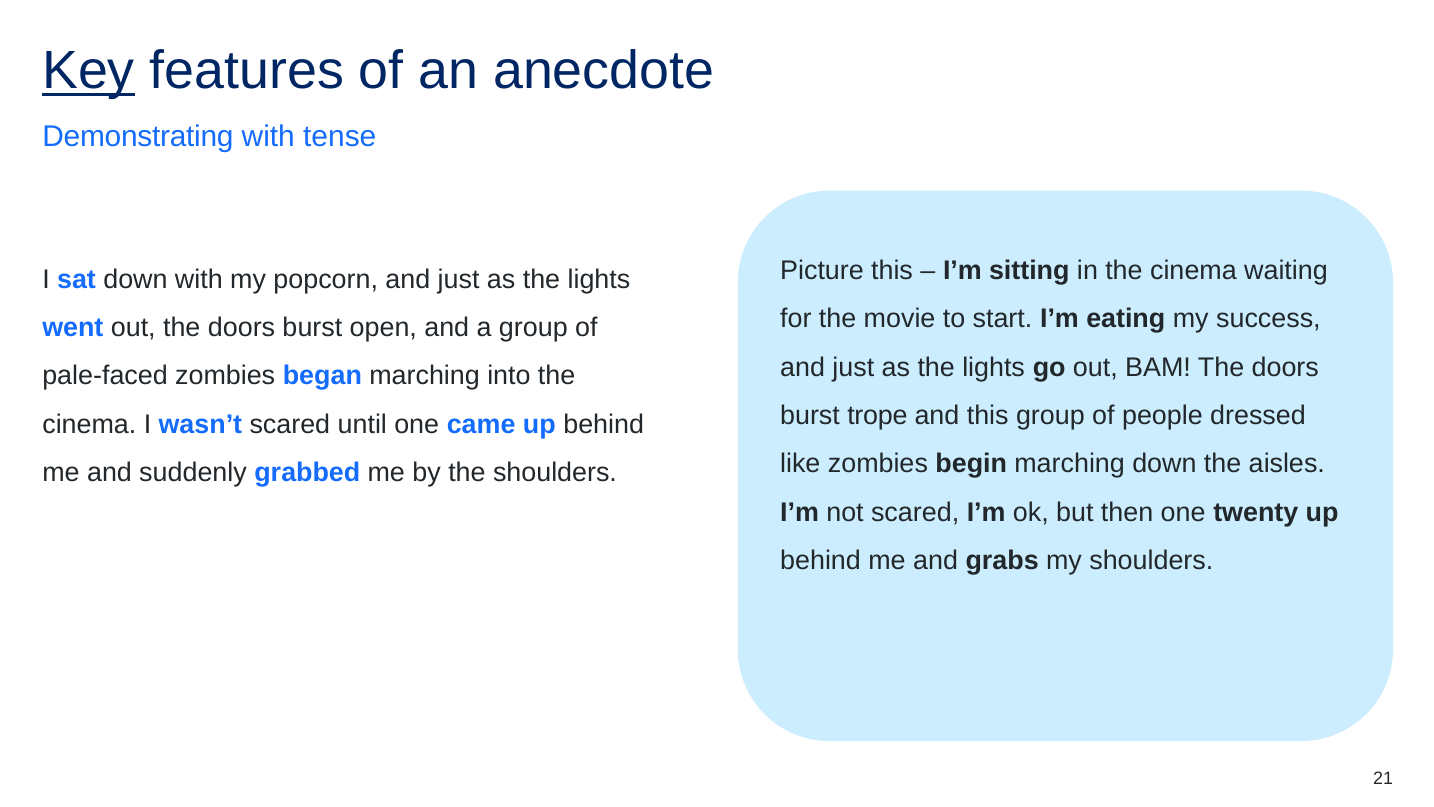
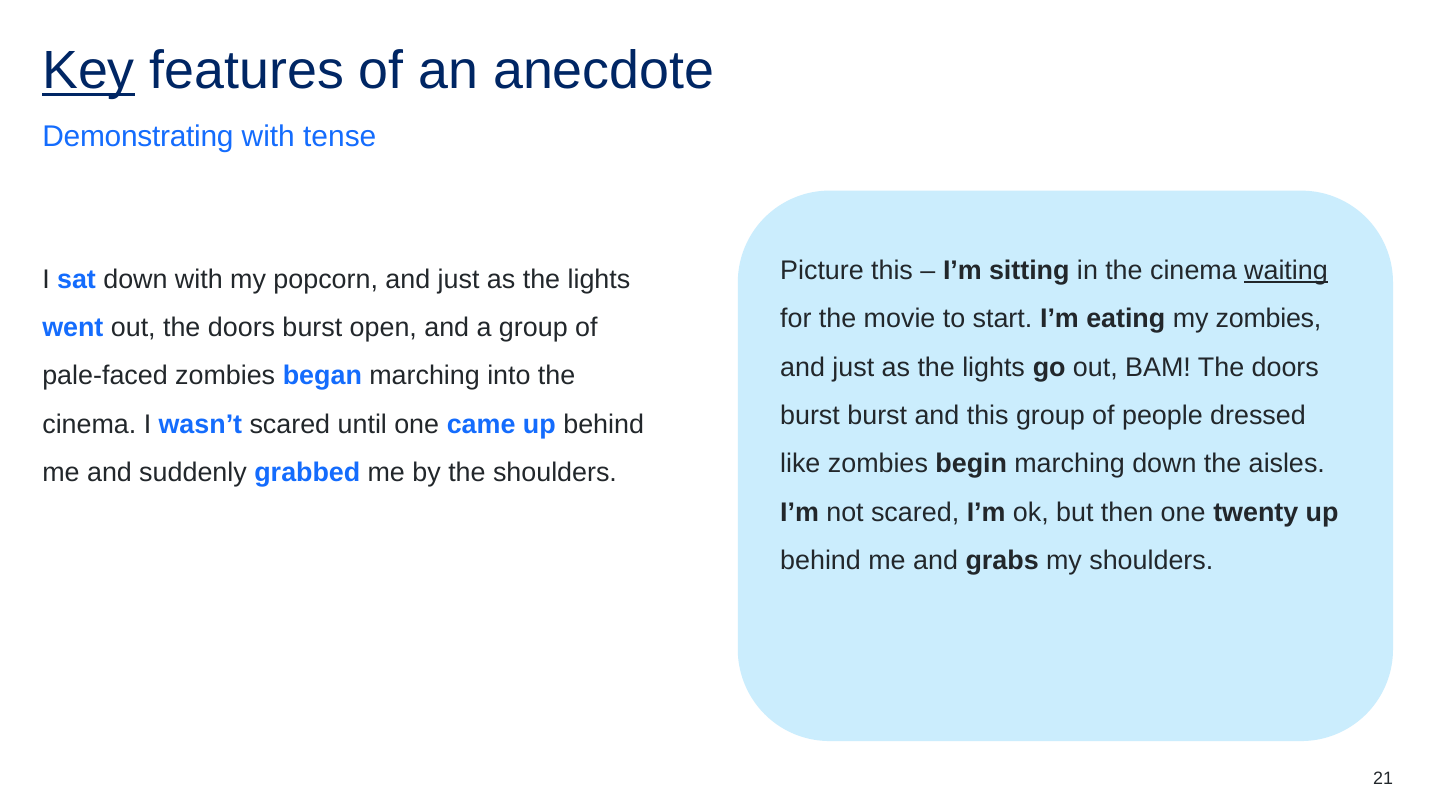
waiting underline: none -> present
my success: success -> zombies
burst trope: trope -> burst
